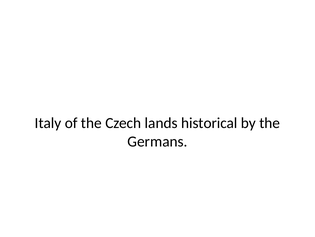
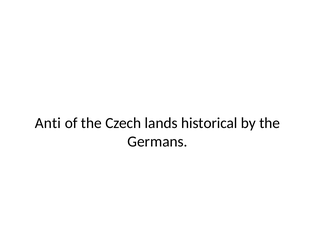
Italy: Italy -> Anti
